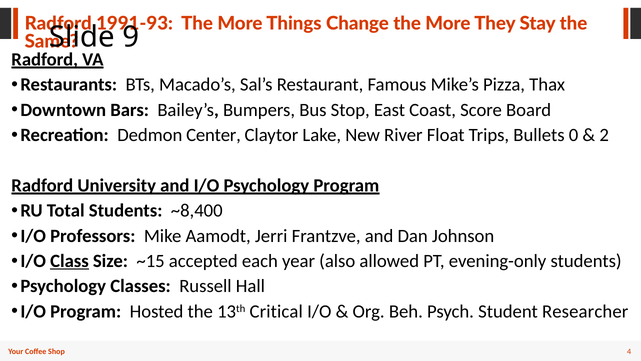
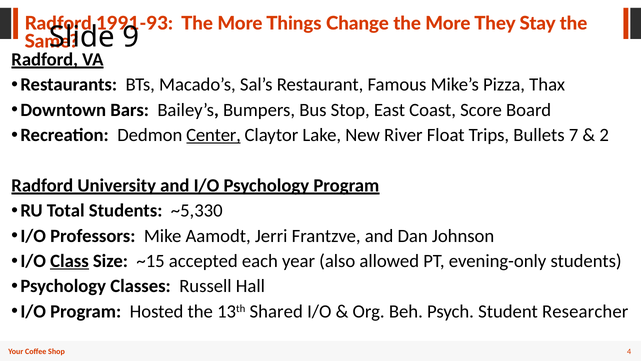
Center underline: none -> present
0: 0 -> 7
~8,400: ~8,400 -> ~5,330
Critical: Critical -> Shared
